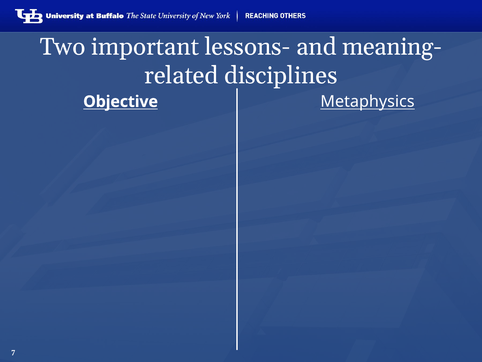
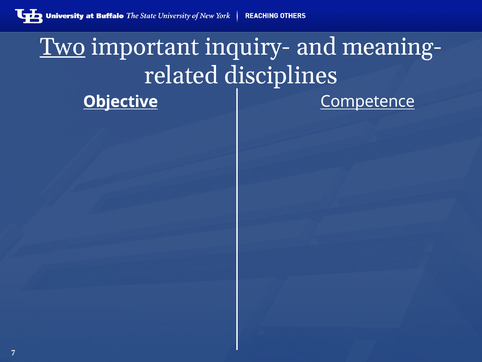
Two underline: none -> present
lessons-: lessons- -> inquiry-
Metaphysics: Metaphysics -> Competence
